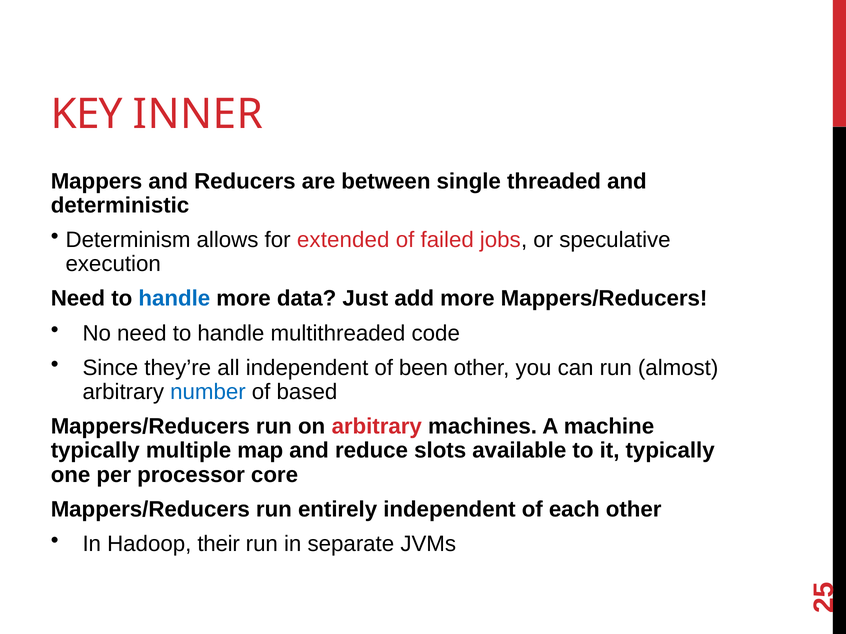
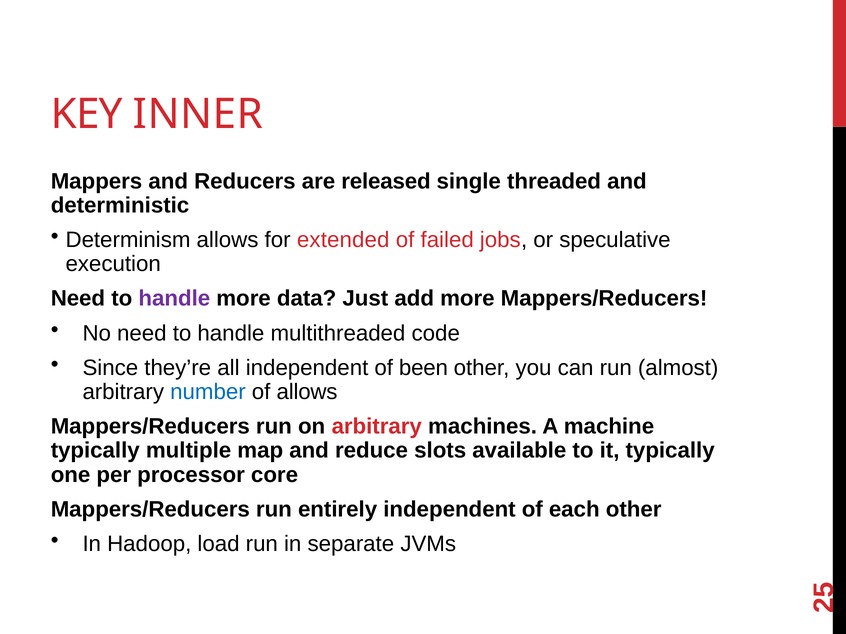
between: between -> released
handle at (174, 299) colour: blue -> purple
of based: based -> allows
their: their -> load
